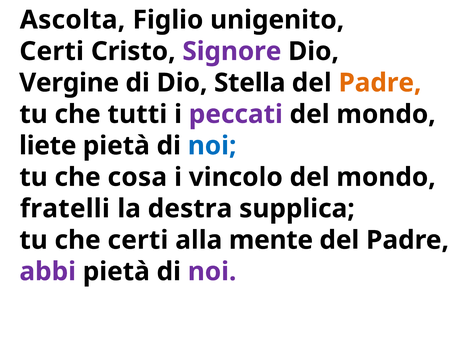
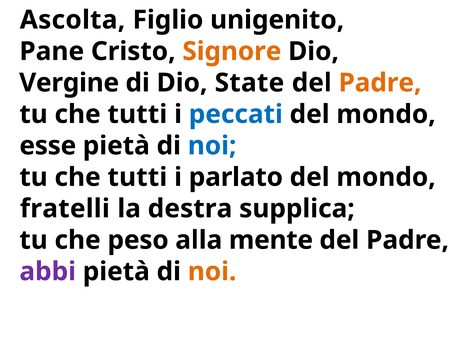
Certi at (52, 51): Certi -> Pane
Signore colour: purple -> orange
Stella: Stella -> State
peccati colour: purple -> blue
liete: liete -> esse
cosa at (137, 177): cosa -> tutti
vincolo: vincolo -> parlato
che certi: certi -> peso
noi at (212, 272) colour: purple -> orange
